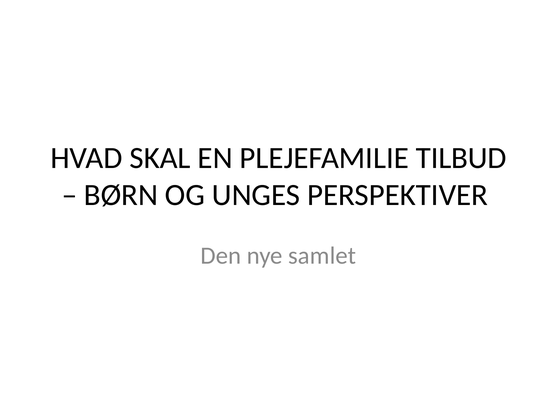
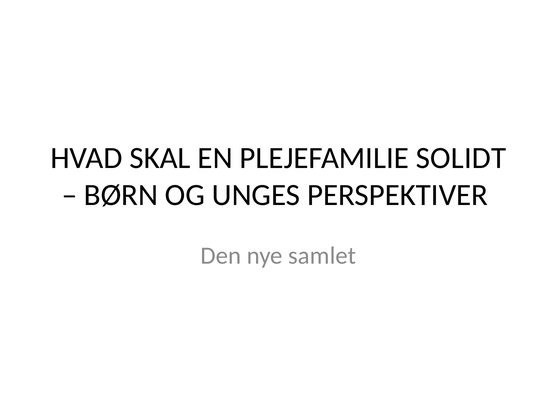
TILBUD: TILBUD -> SOLIDT
